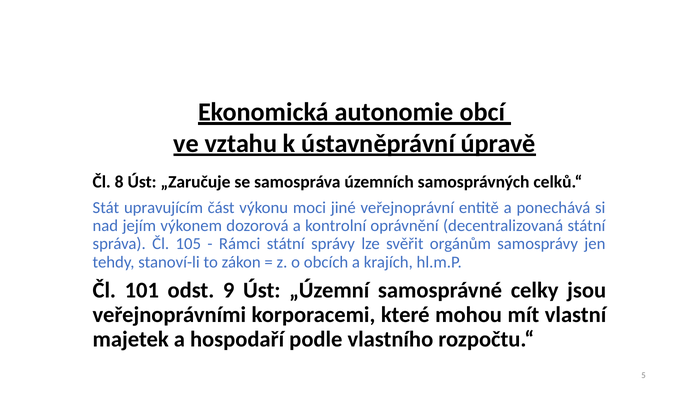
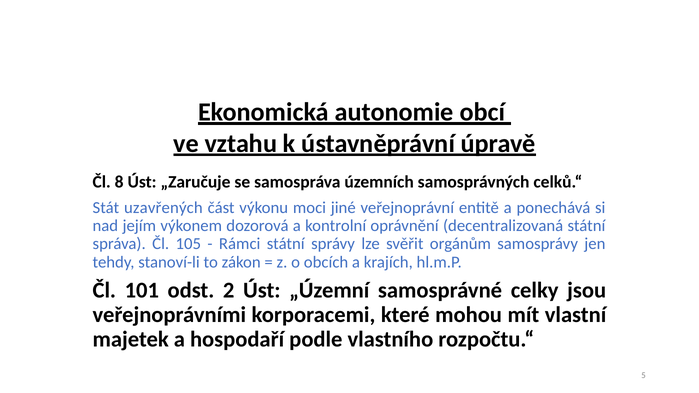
upravujícím: upravujícím -> uzavřených
9: 9 -> 2
